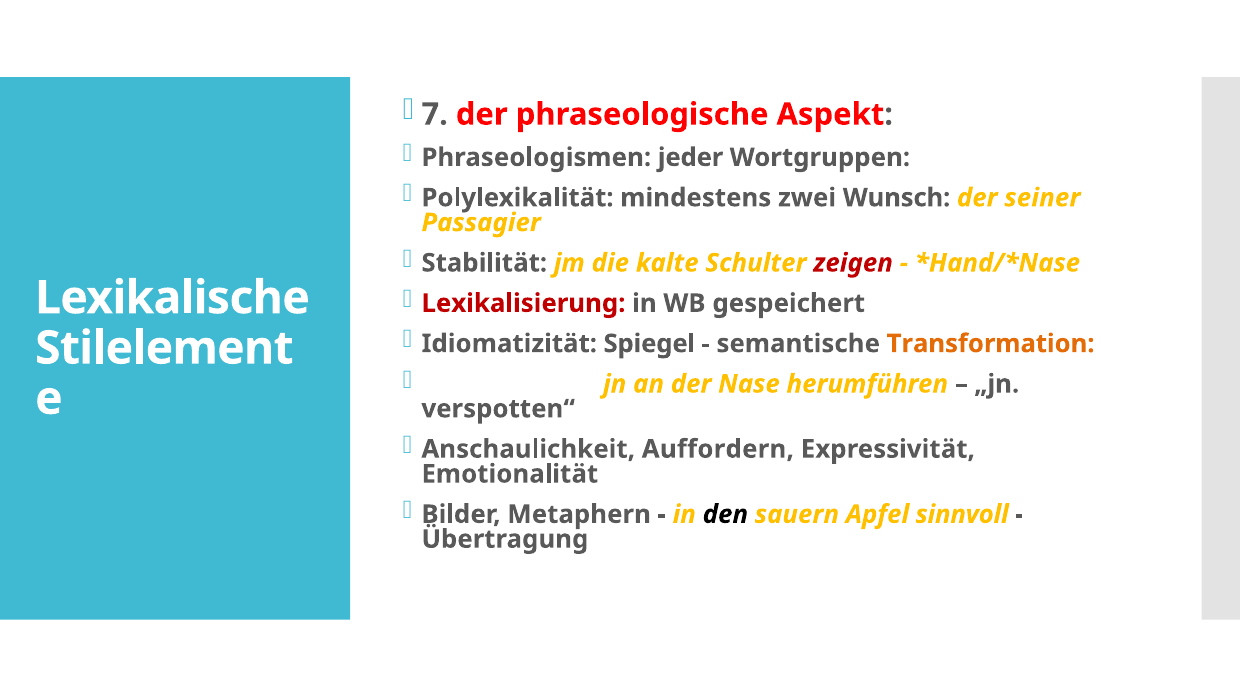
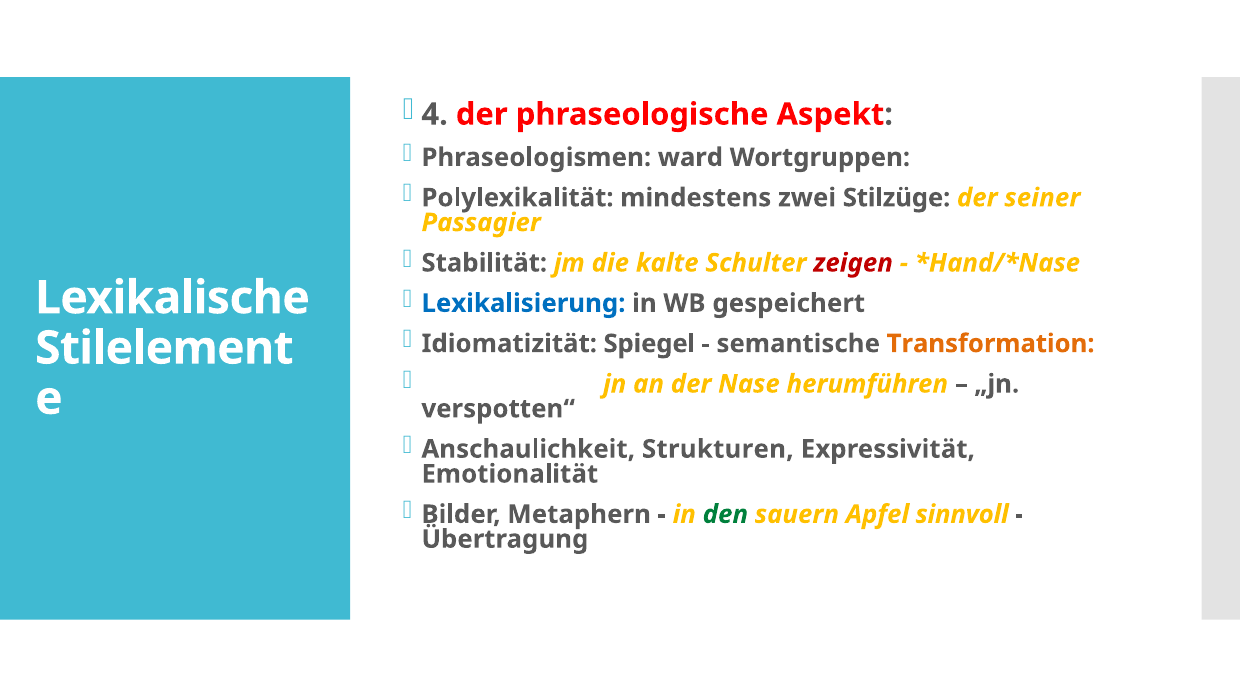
7: 7 -> 4
jeder: jeder -> ward
Wunsch: Wunsch -> Stilzüge
Lexikalisierung colour: red -> blue
Auffordern: Auffordern -> Strukturen
den colour: black -> green
